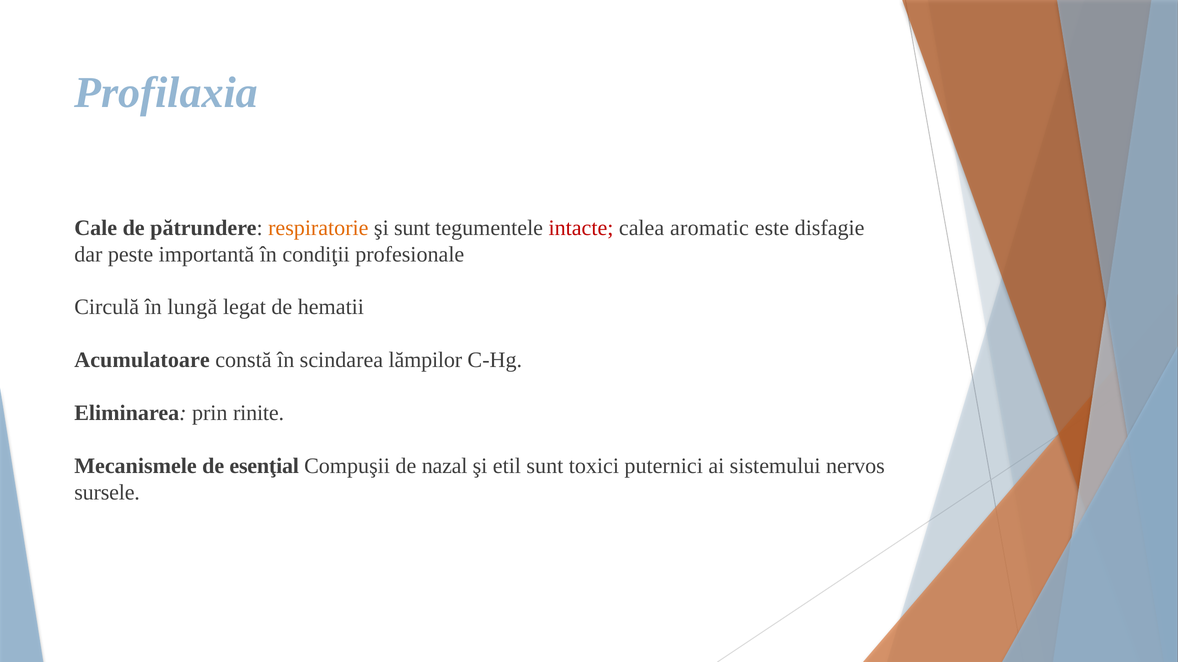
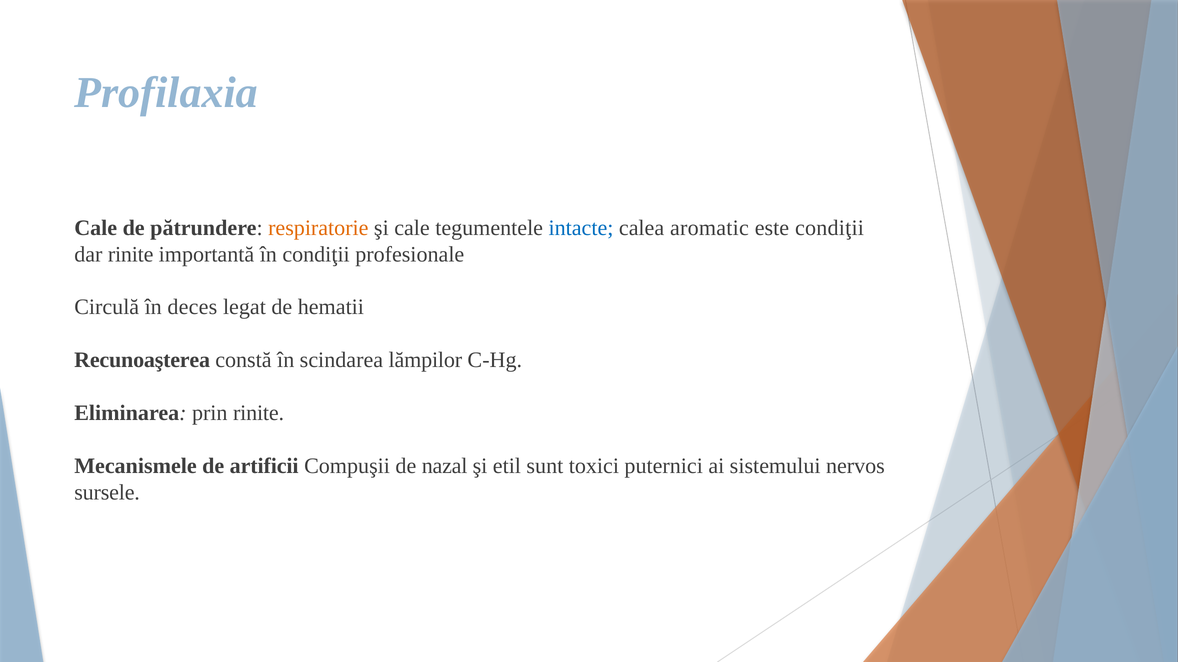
şi sunt: sunt -> cale
intacte colour: red -> blue
este disfagie: disfagie -> condiţii
dar peste: peste -> rinite
lungă: lungă -> deces
Acumulatoare: Acumulatoare -> Recunoaşterea
esenţial: esenţial -> artificii
